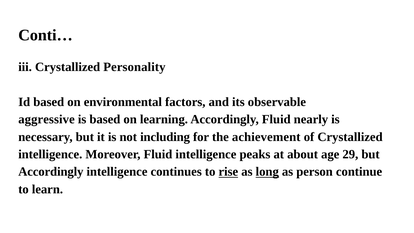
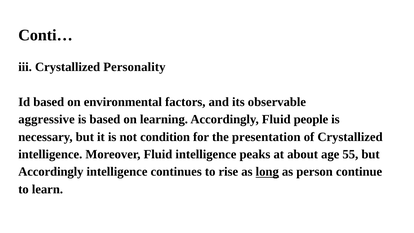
nearly: nearly -> people
including: including -> condition
achievement: achievement -> presentation
29: 29 -> 55
rise underline: present -> none
